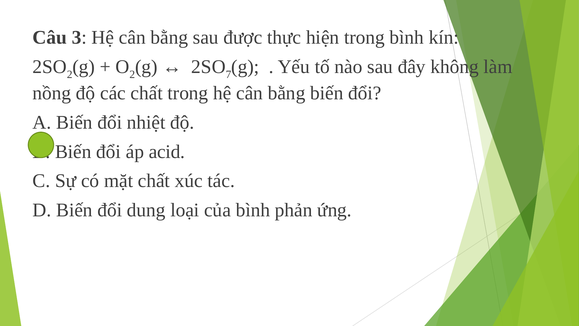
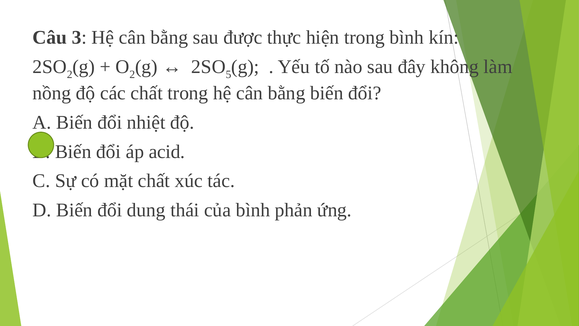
7: 7 -> 5
loại: loại -> thái
